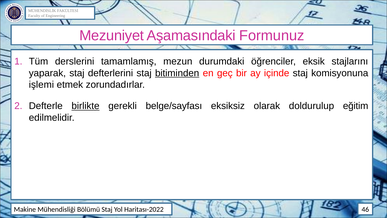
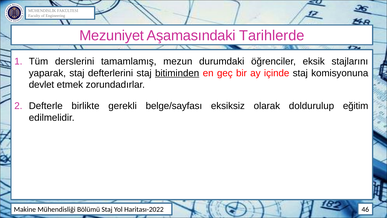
Formunuz: Formunuz -> Tarihlerde
işlemi: işlemi -> devlet
birlikte underline: present -> none
